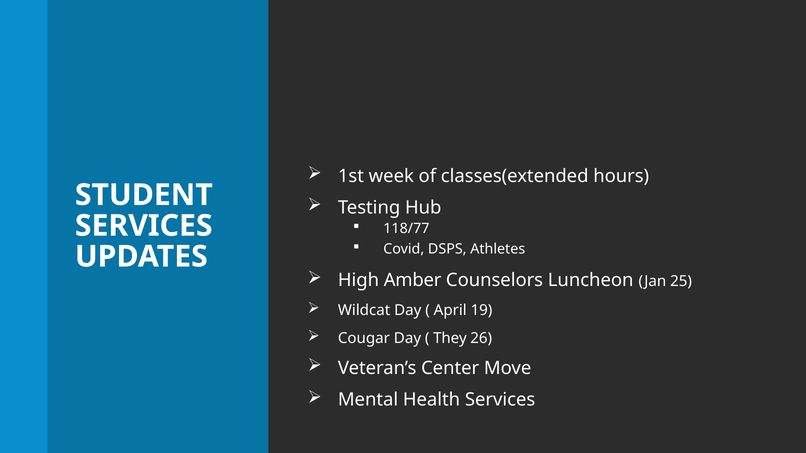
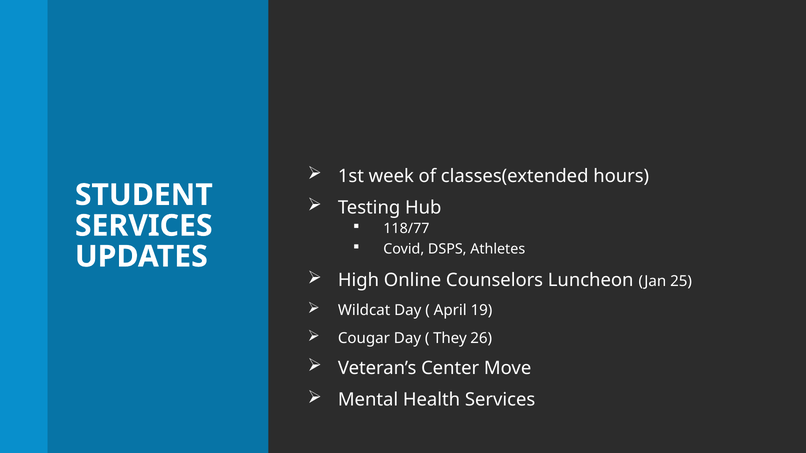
Amber: Amber -> Online
